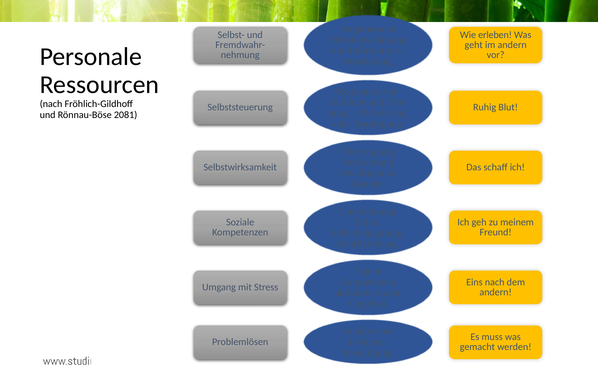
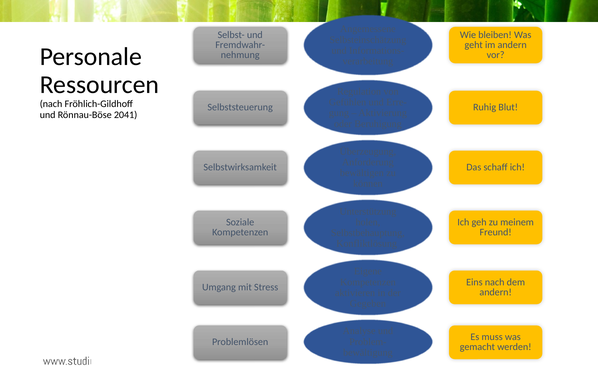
erleben: erleben -> bleiben
2081: 2081 -> 2041
